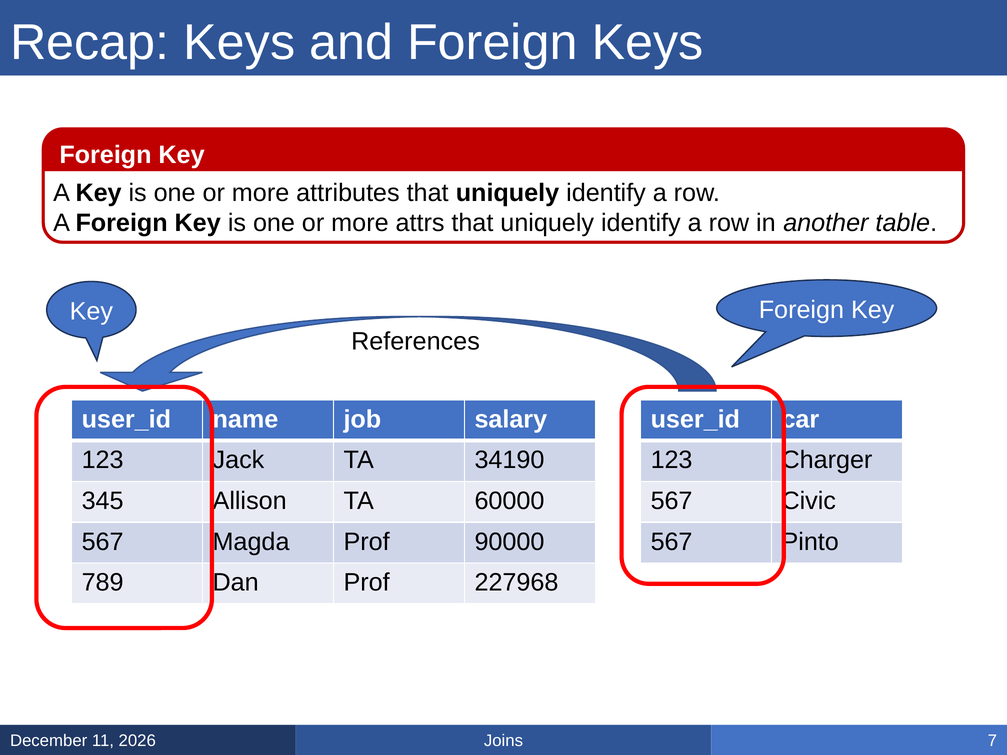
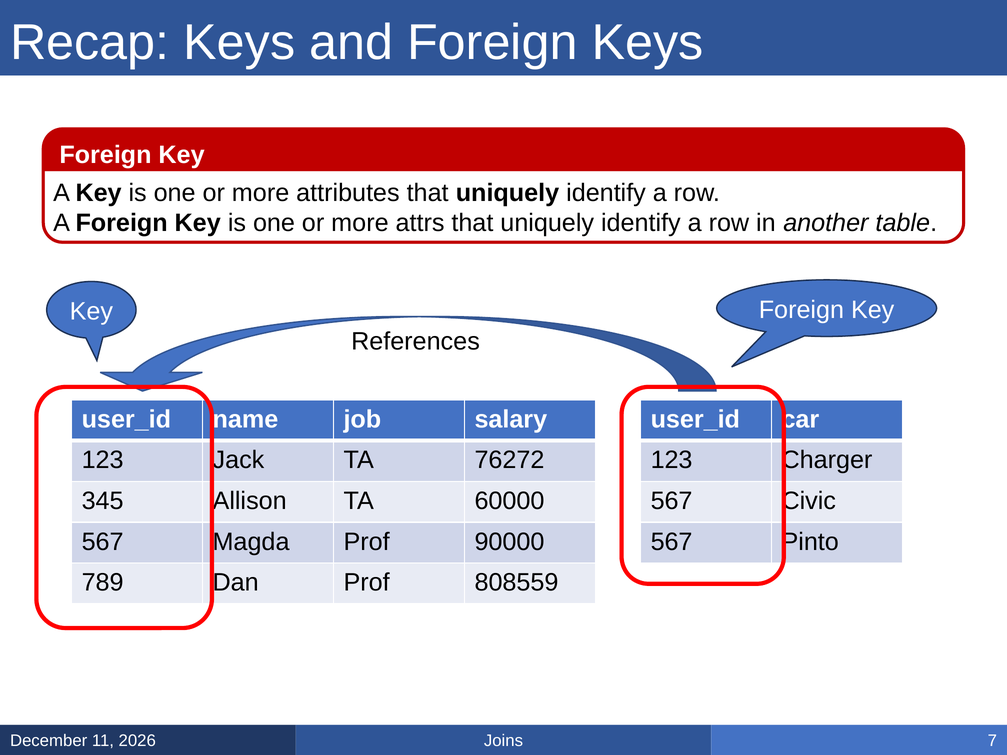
34190: 34190 -> 76272
227968: 227968 -> 808559
